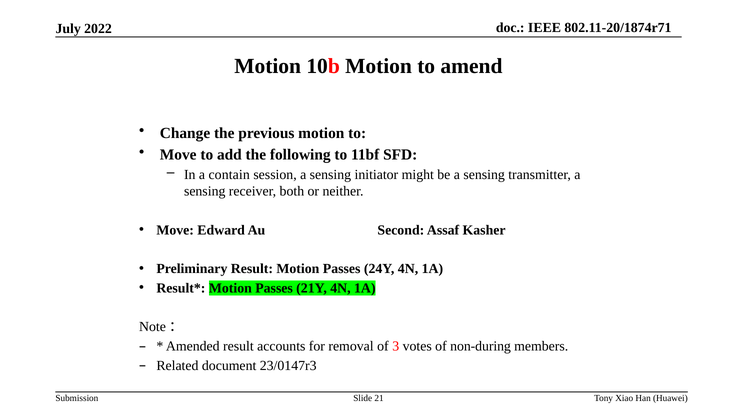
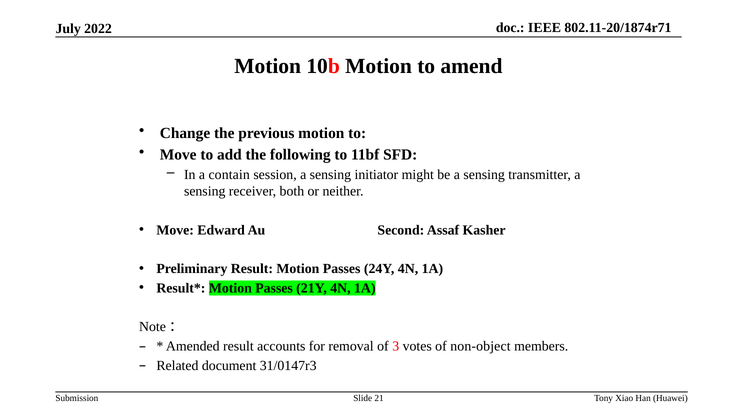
non-during: non-during -> non-object
23/0147r3: 23/0147r3 -> 31/0147r3
